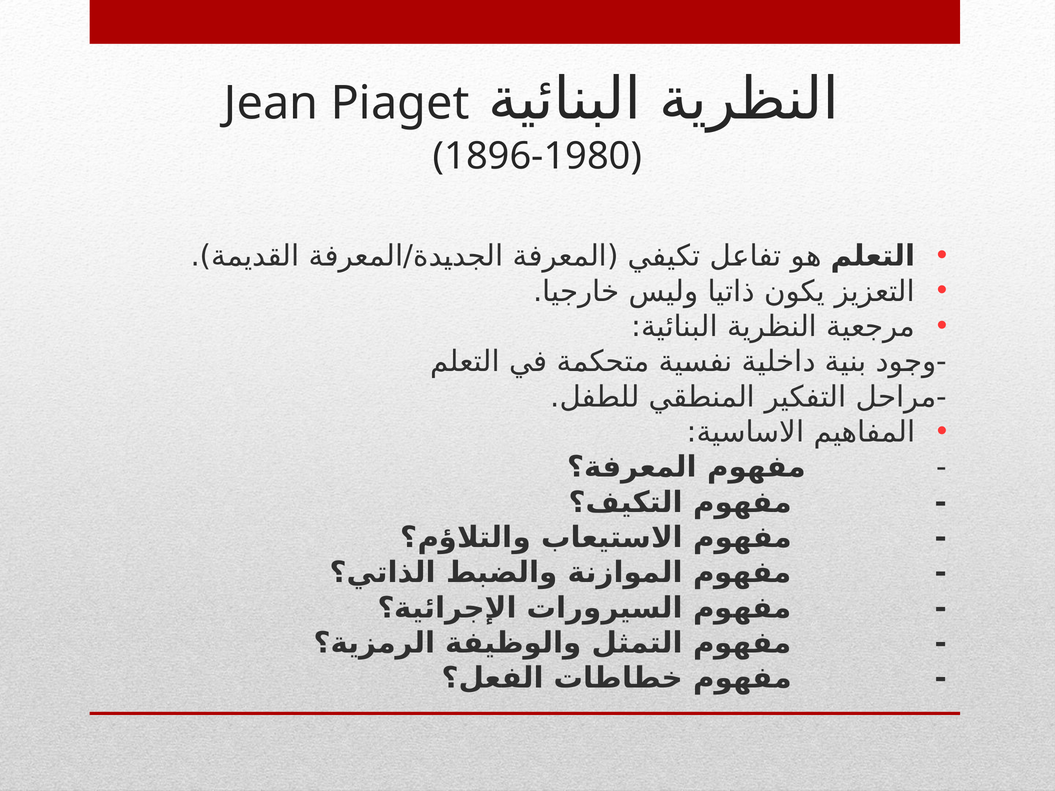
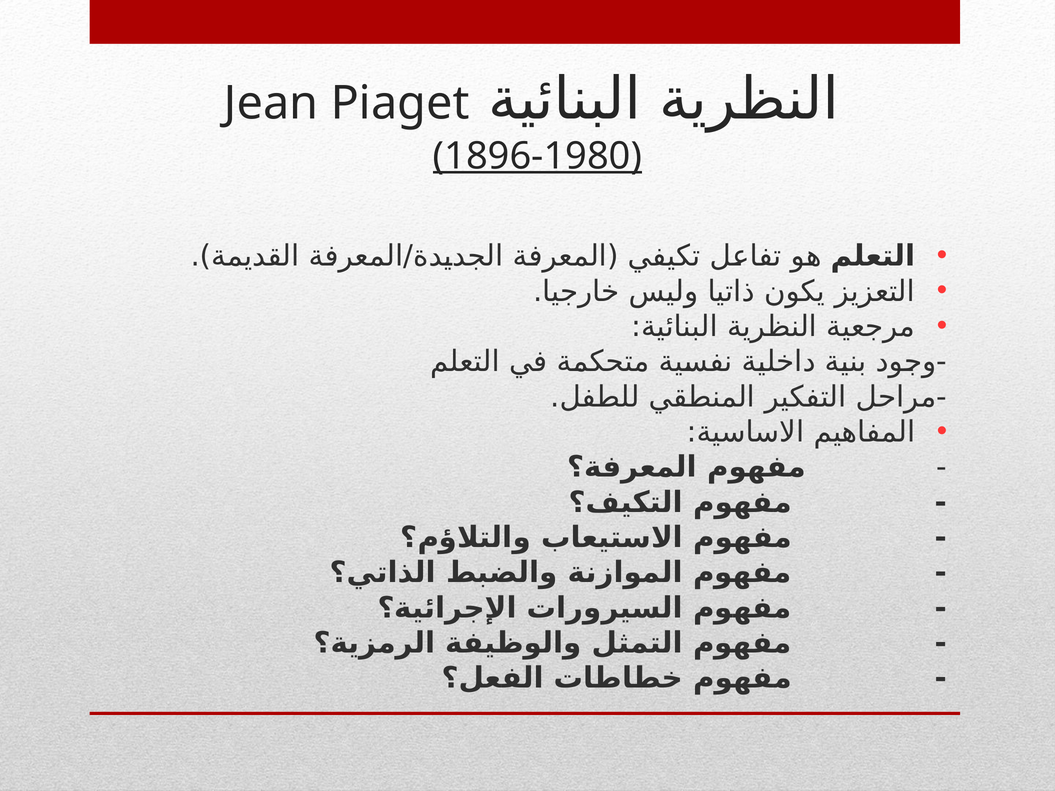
1896-1980 underline: none -> present
